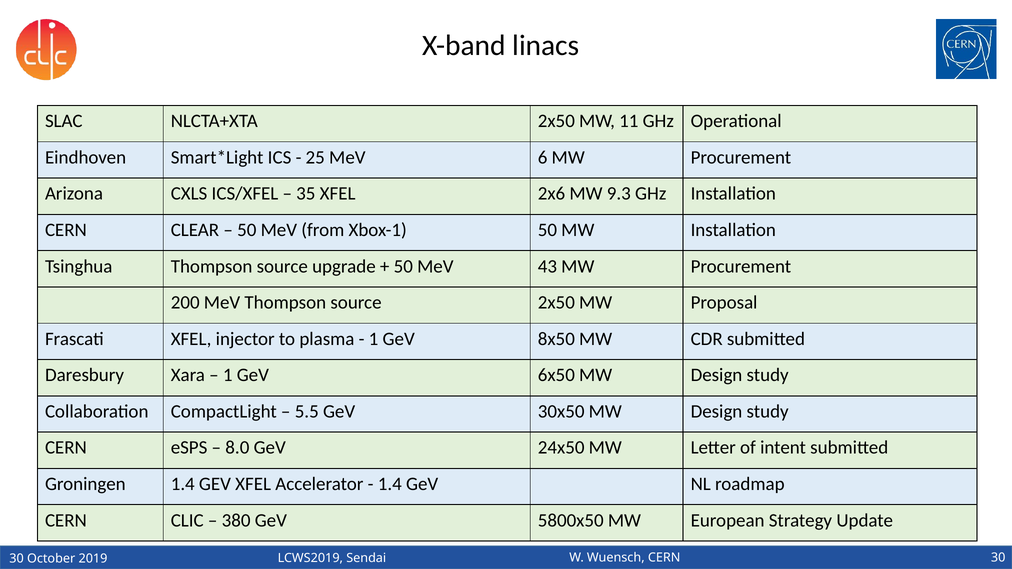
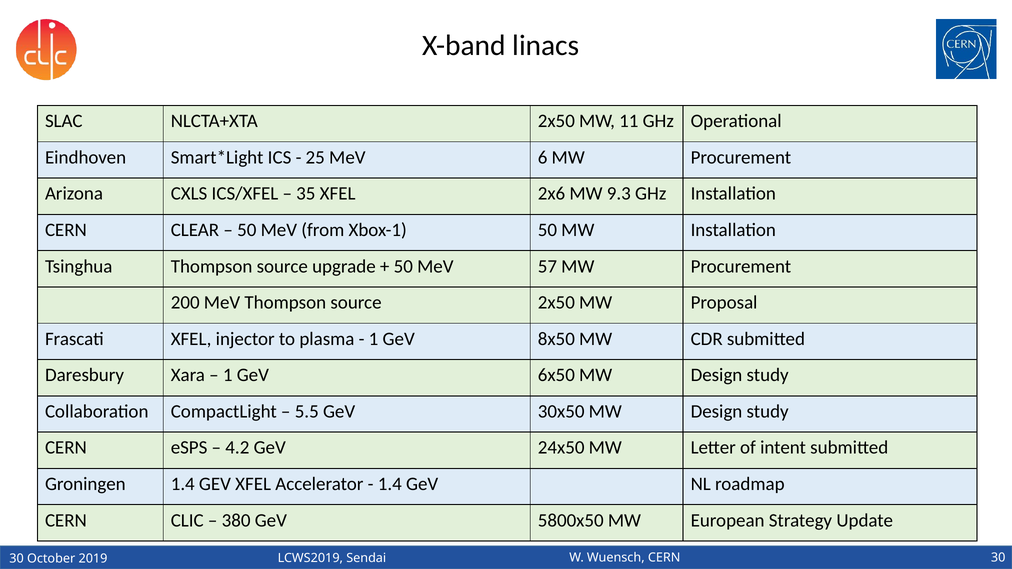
43: 43 -> 57
8.0: 8.0 -> 4.2
